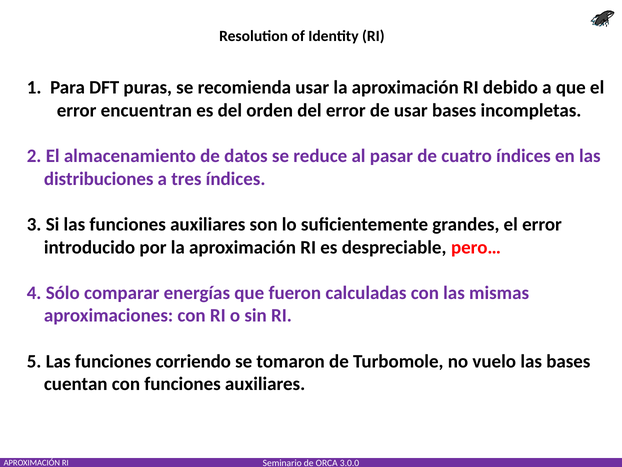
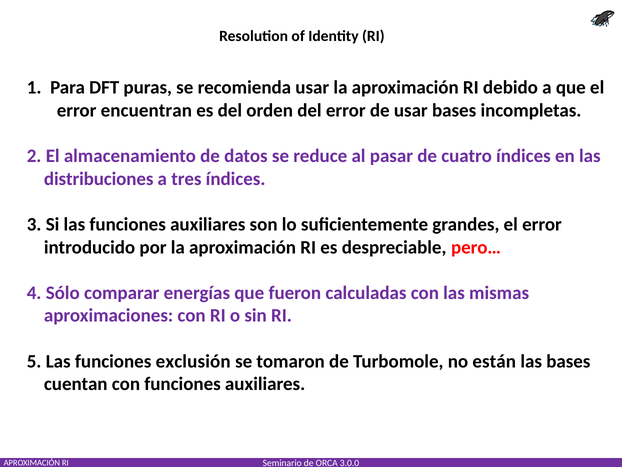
corriendo: corriendo -> exclusión
vuelo: vuelo -> están
